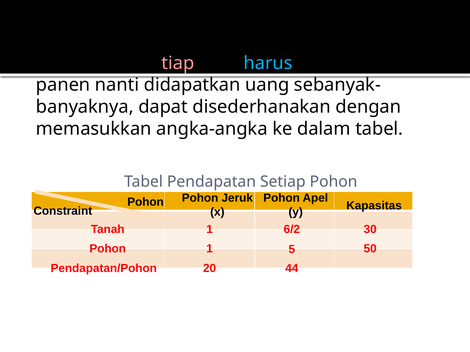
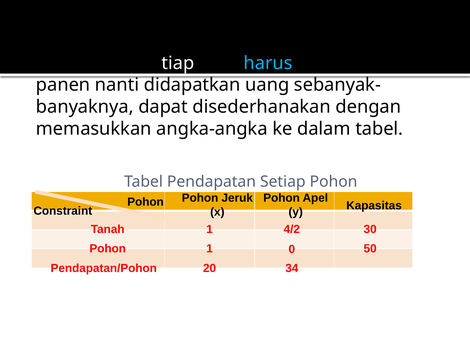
tiap colour: pink -> white
6/2: 6/2 -> 4/2
5: 5 -> 0
44: 44 -> 34
